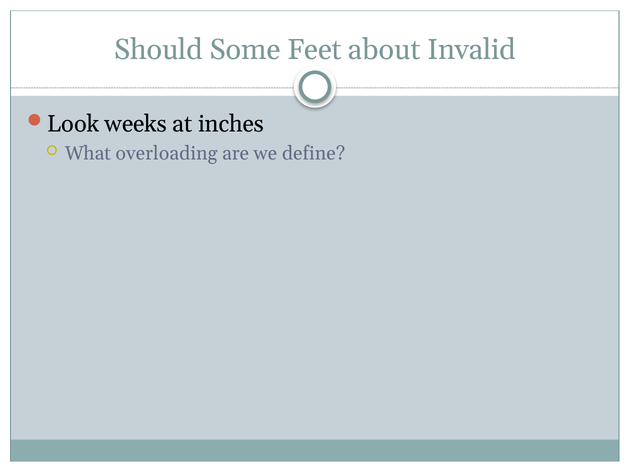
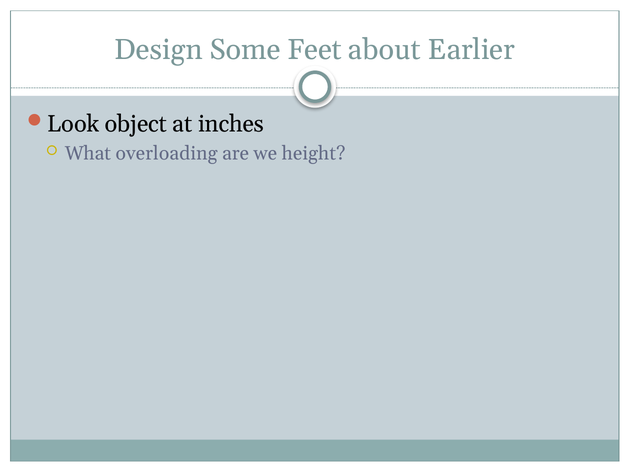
Should: Should -> Design
Invalid: Invalid -> Earlier
weeks: weeks -> object
define: define -> height
